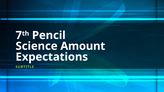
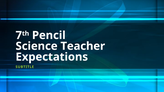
Amount: Amount -> Teacher
